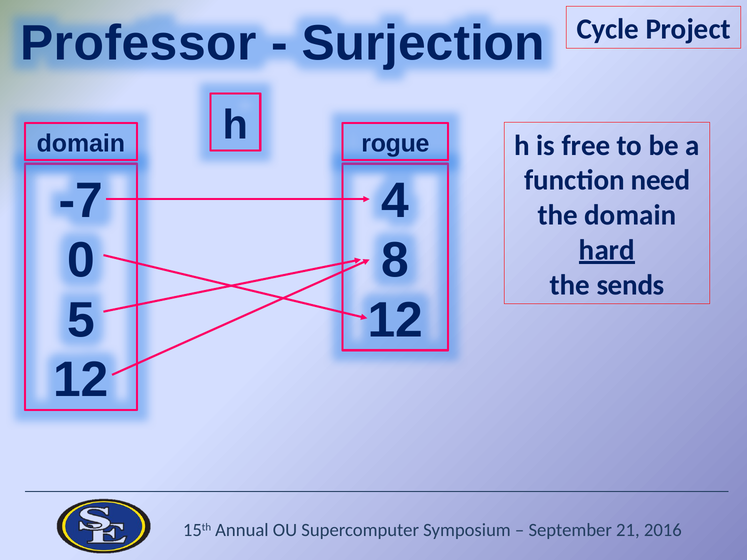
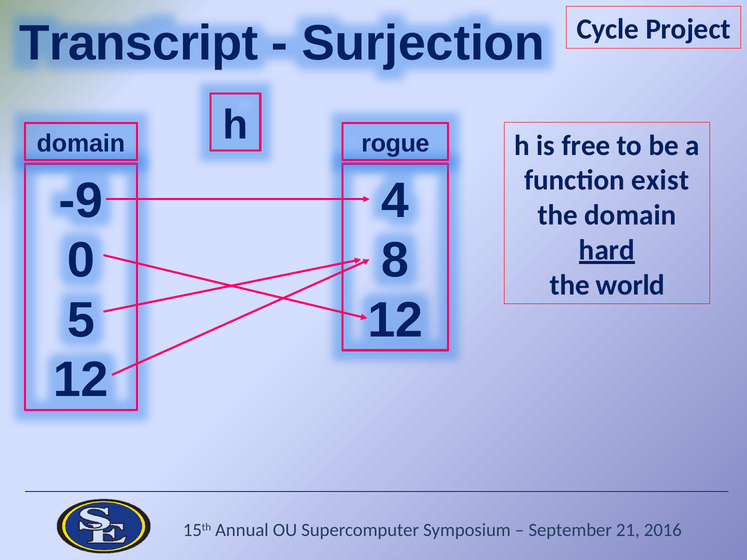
Professor: Professor -> Transcript
need: need -> exist
-7: -7 -> -9
sends: sends -> world
